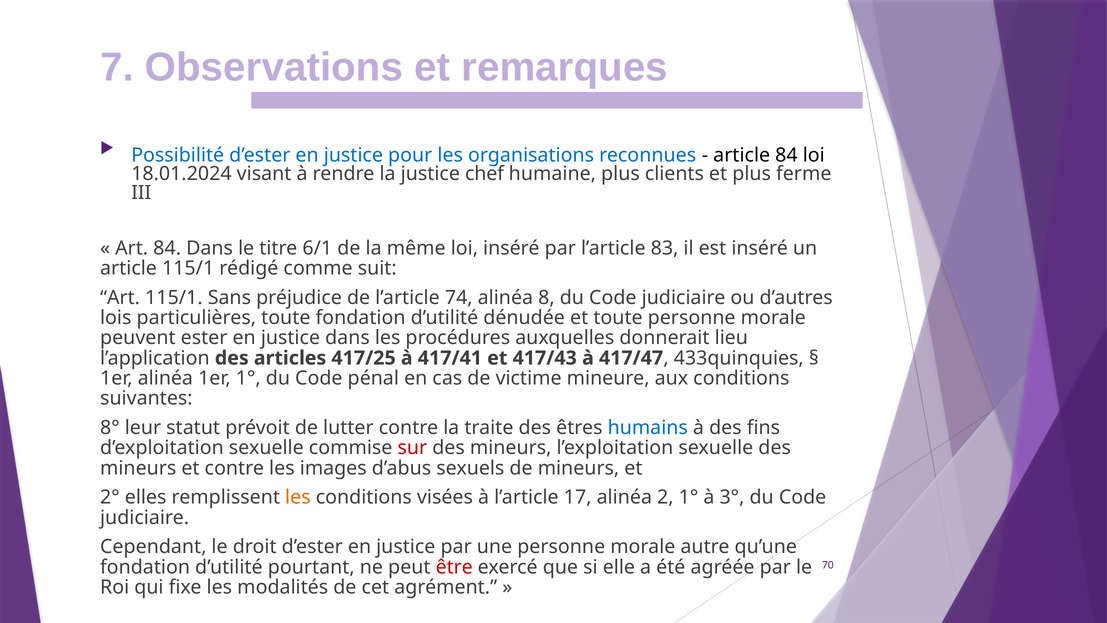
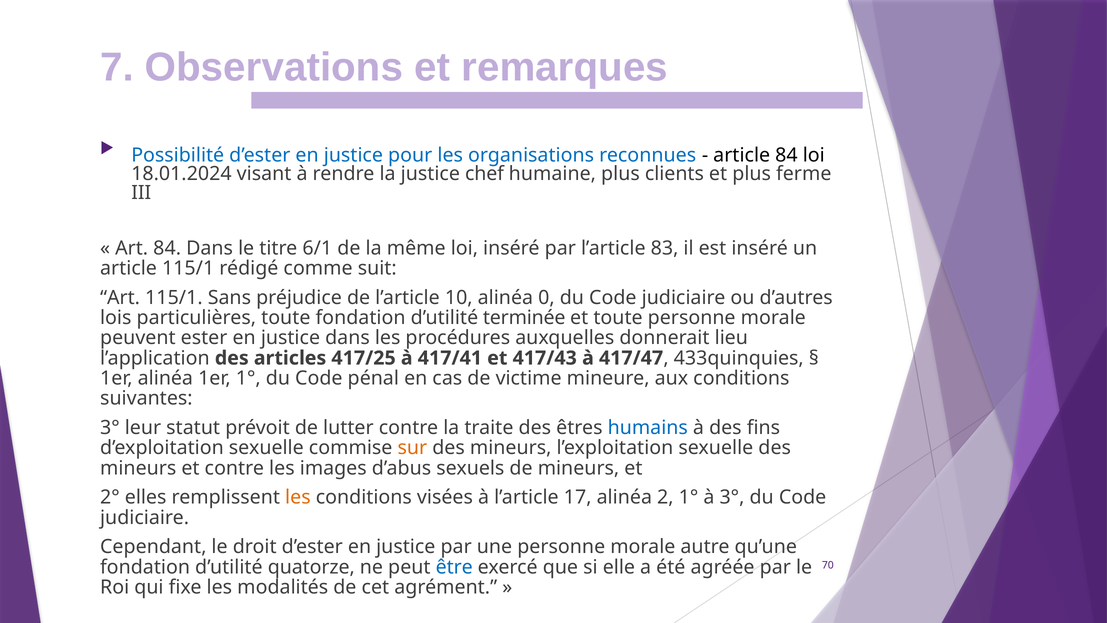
74: 74 -> 10
8: 8 -> 0
dénudée: dénudée -> terminée
8° at (110, 428): 8° -> 3°
sur colour: red -> orange
pourtant: pourtant -> quatorze
être colour: red -> blue
